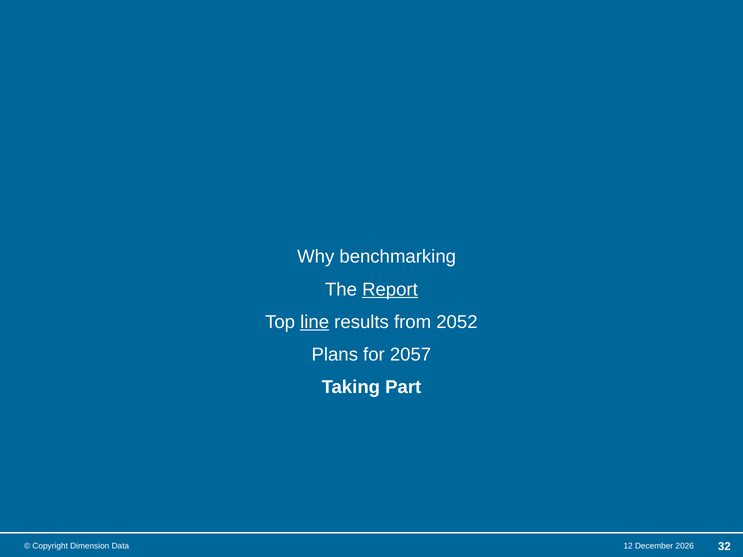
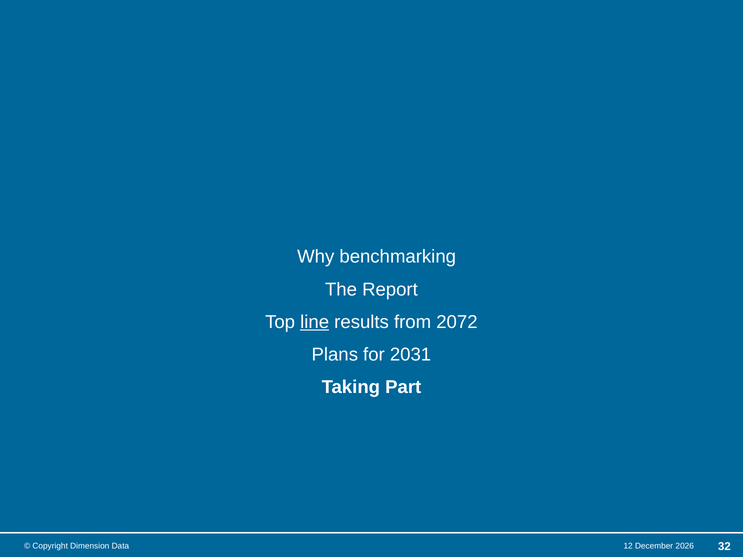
Report underline: present -> none
2052: 2052 -> 2072
2057: 2057 -> 2031
